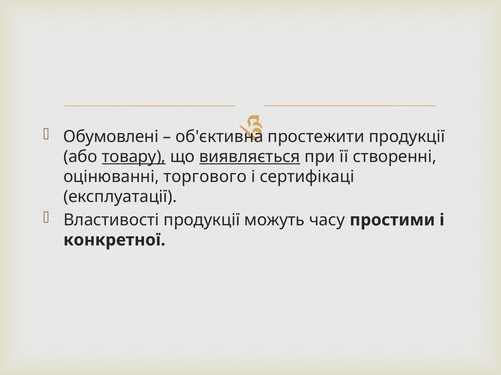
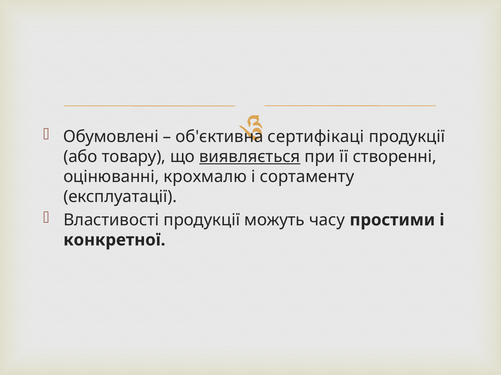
простежити: простежити -> сертифікаці
товару underline: present -> none
торгового: торгового -> крохмалю
сертифікаці: сертифікаці -> сортаменту
